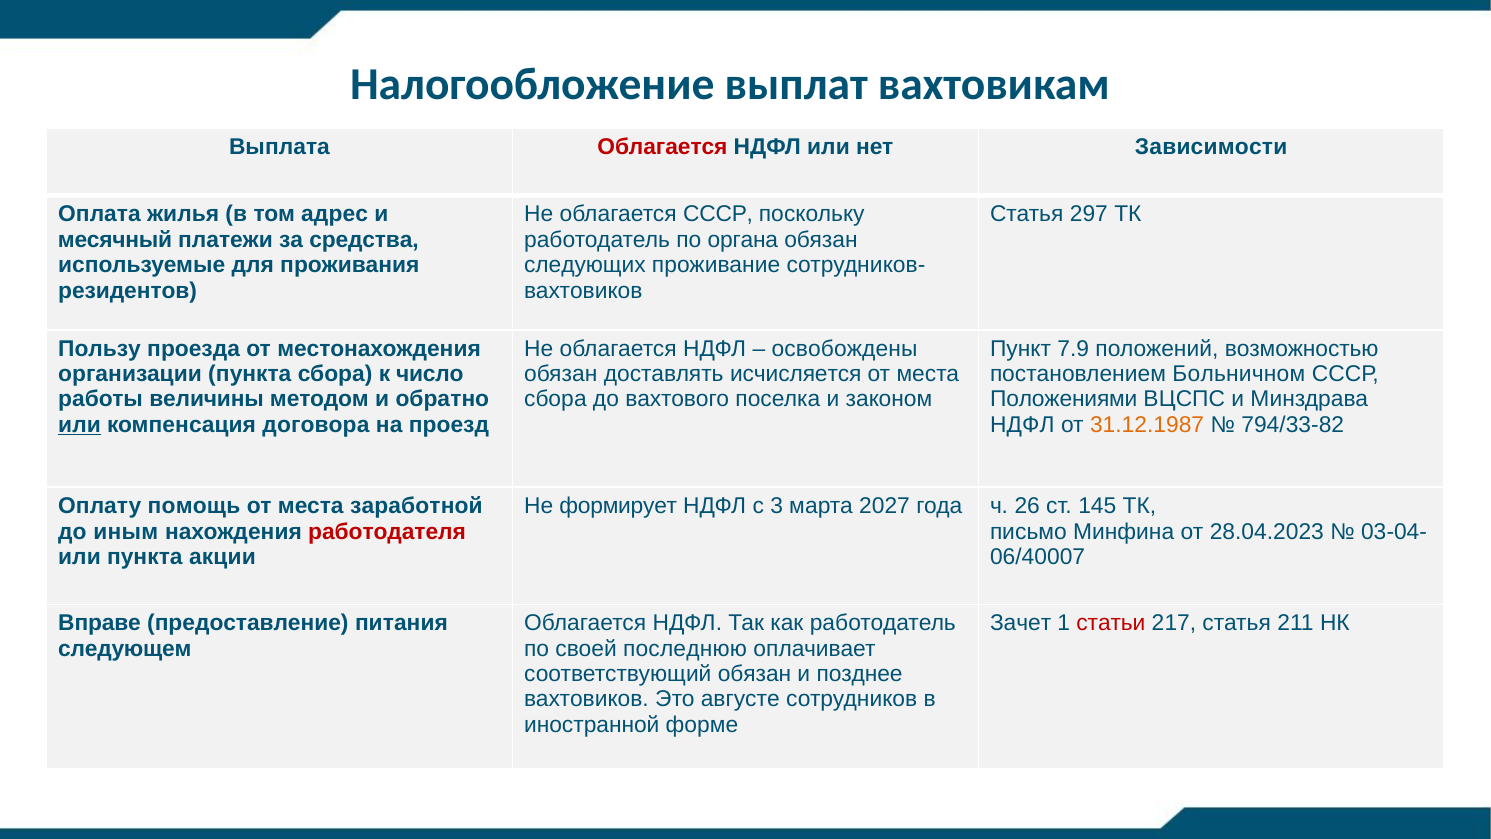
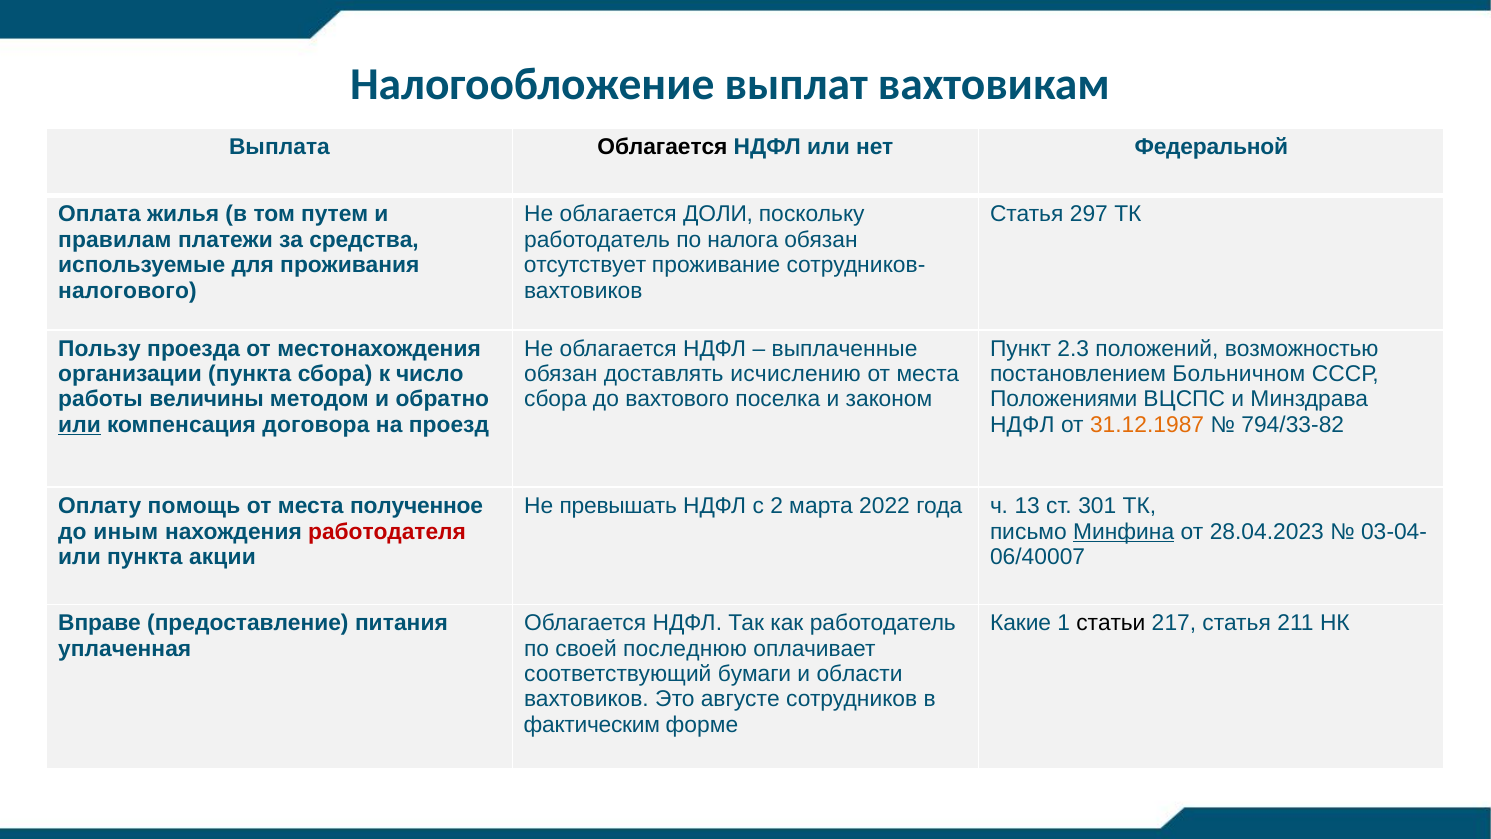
Облагается at (662, 147) colour: red -> black
Зависимости: Зависимости -> Федеральной
адрес: адрес -> путем
облагается СССР: СССР -> ДОЛИ
месячный: месячный -> правилам
органа: органа -> налога
следующих: следующих -> отсутствует
резидентов: резидентов -> налогового
освобождены: освобождены -> выплаченные
7.9: 7.9 -> 2.3
исчисляется: исчисляется -> исчислению
заработной: заработной -> полученное
формирует: формирует -> превышать
3: 3 -> 2
2027: 2027 -> 2022
26: 26 -> 13
145: 145 -> 301
Минфина underline: none -> present
Зачет: Зачет -> Какие
статьи colour: red -> black
следующем: следующем -> уплаченная
соответствующий обязан: обязан -> бумаги
позднее: позднее -> области
иностранной: иностранной -> фактическим
